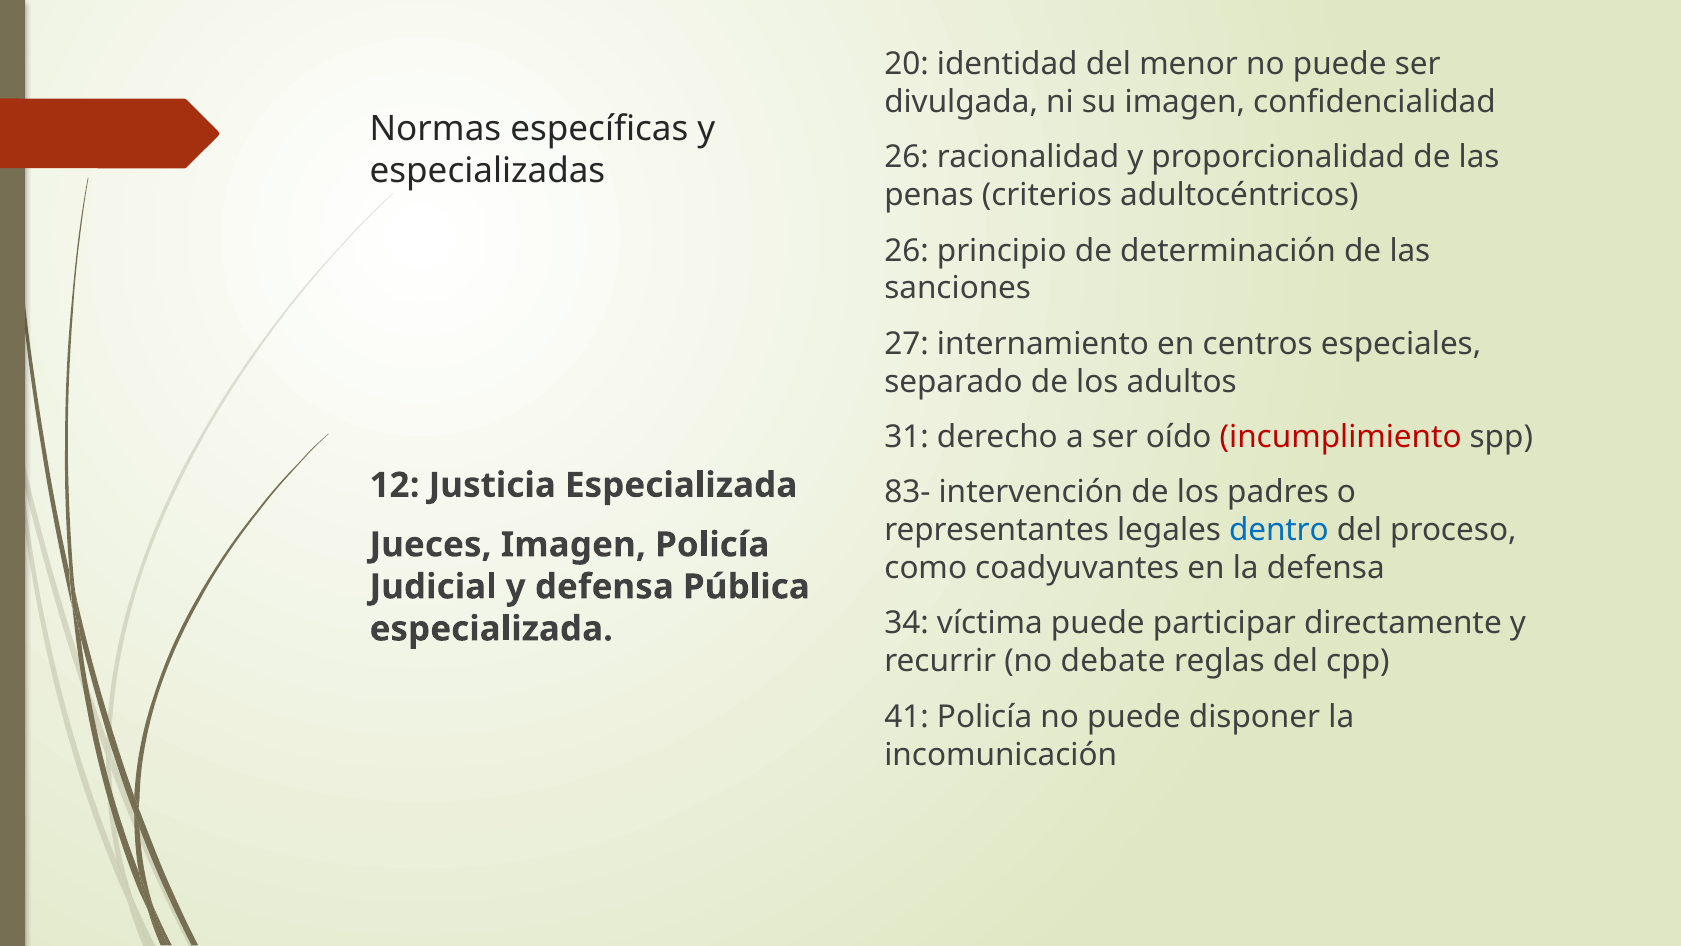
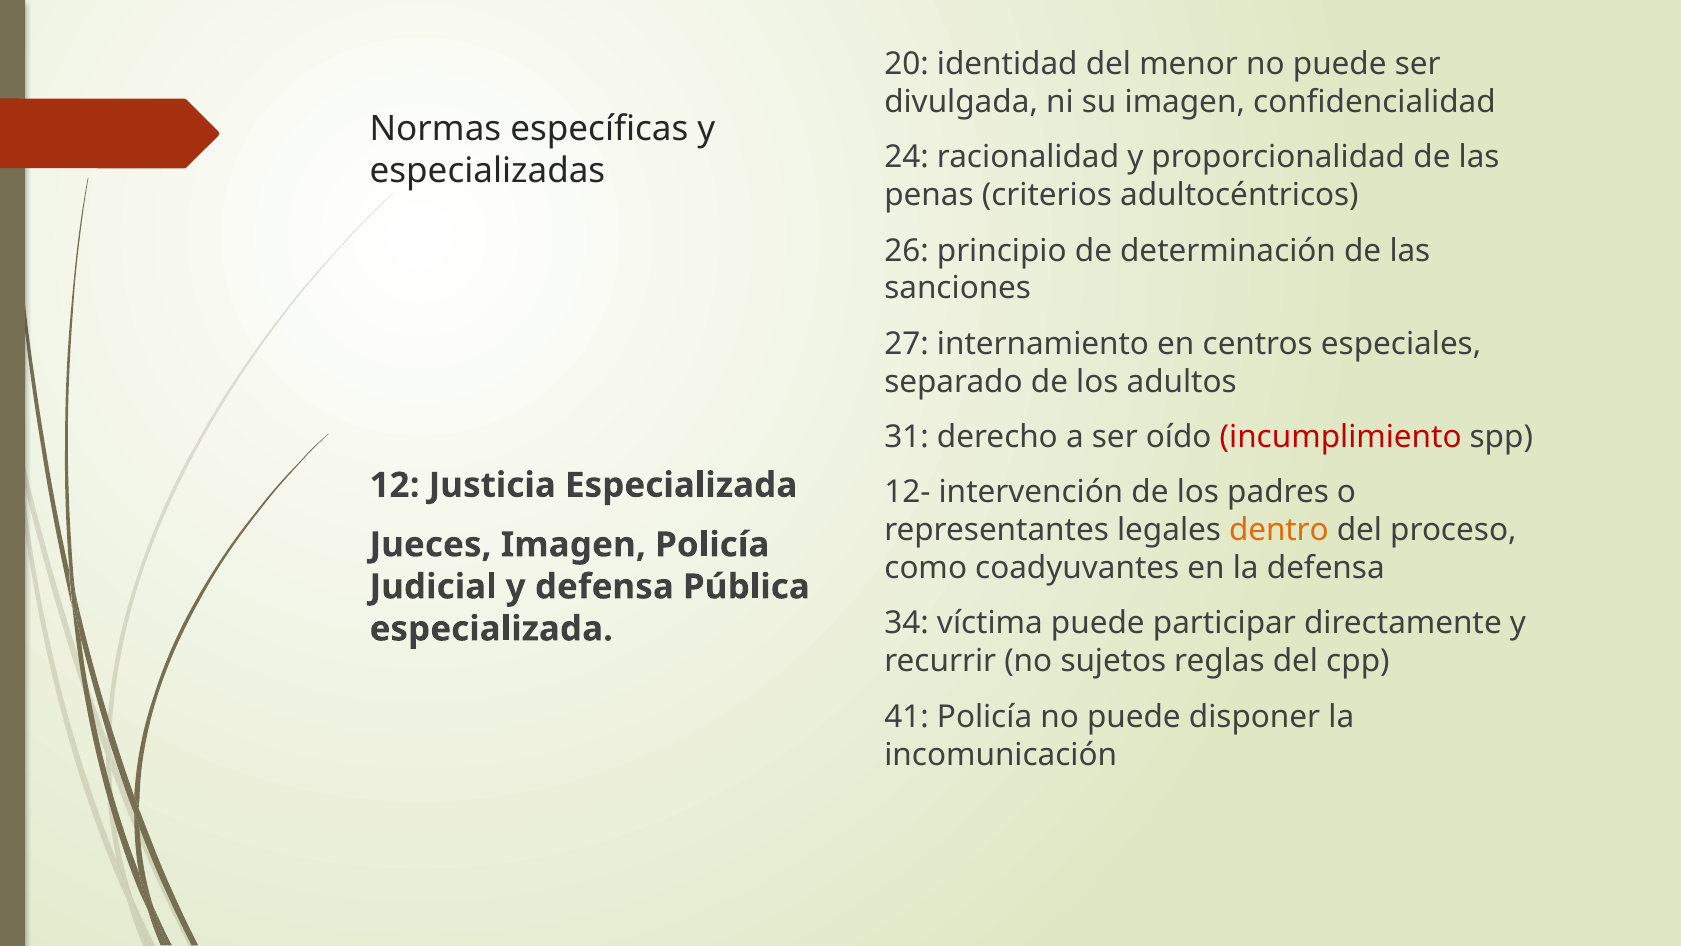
26 at (907, 157): 26 -> 24
83-: 83- -> 12-
dentro colour: blue -> orange
debate: debate -> sujetos
